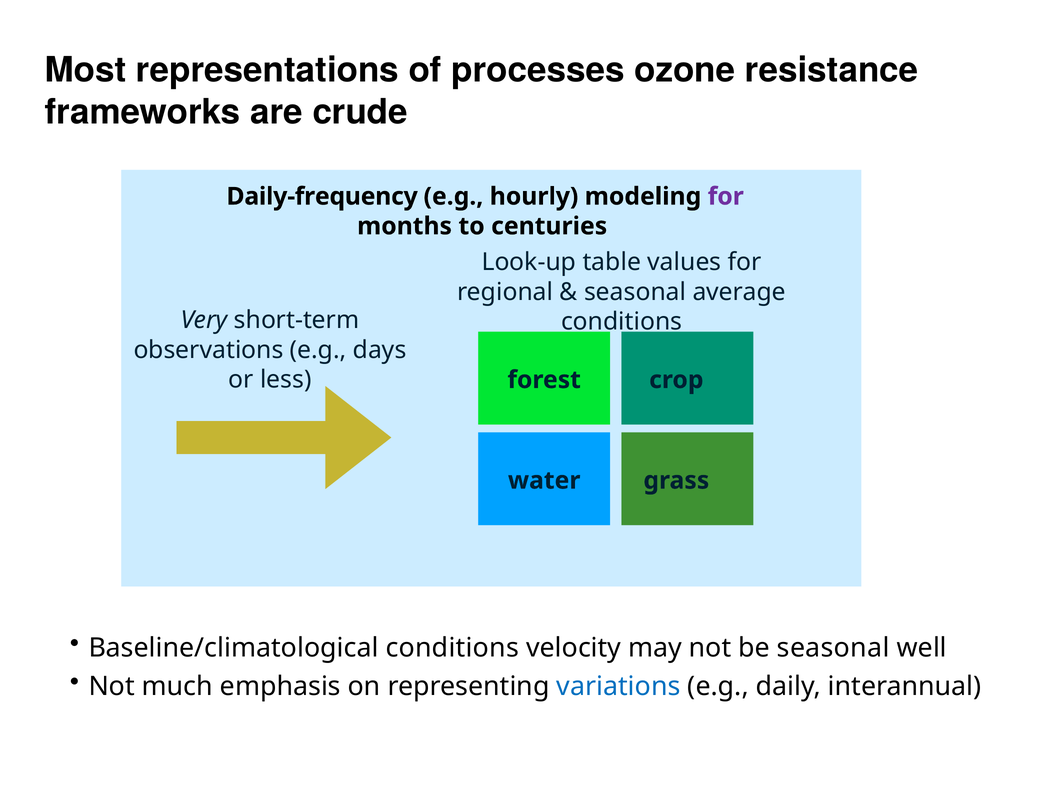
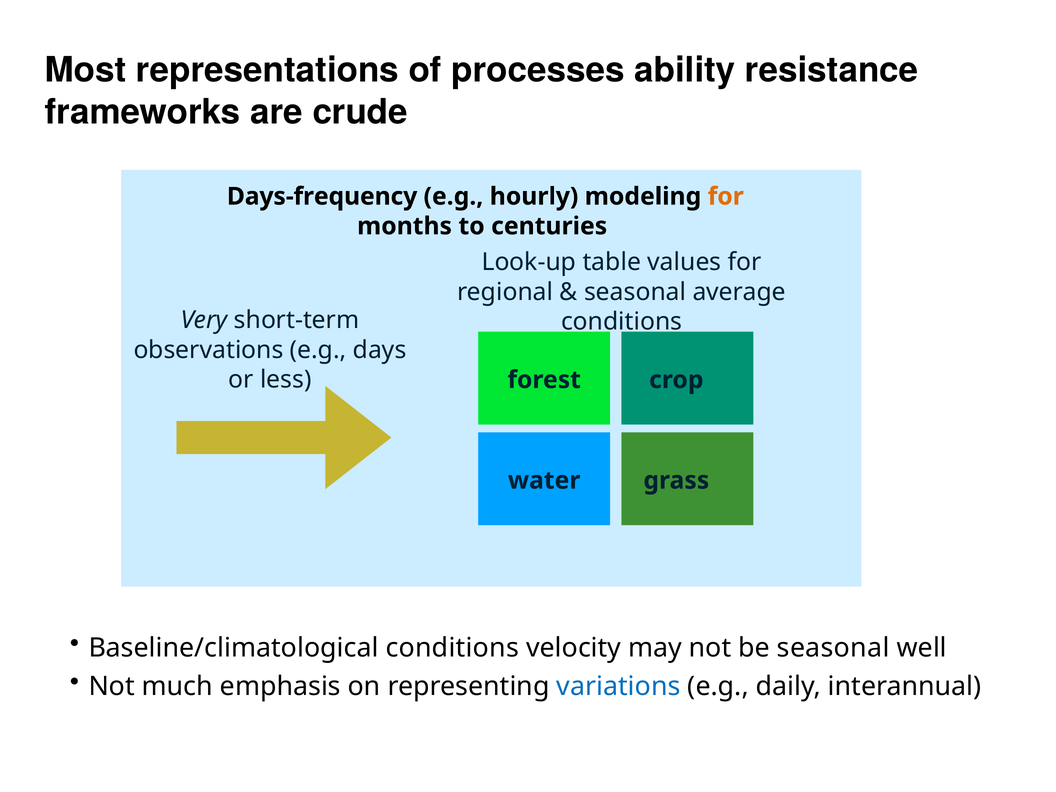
ozone: ozone -> ability
Daily-frequency: Daily-frequency -> Days-frequency
for at (726, 196) colour: purple -> orange
